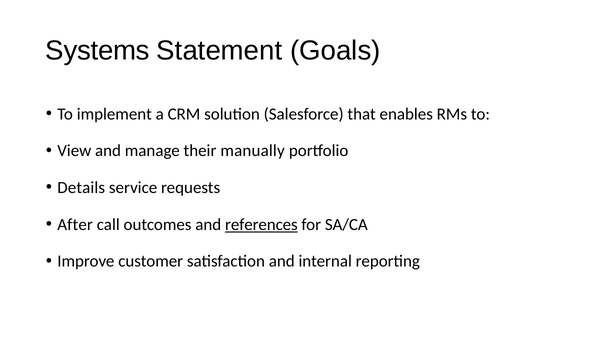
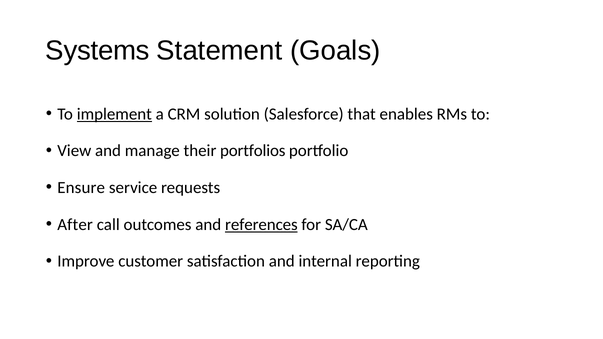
implement underline: none -> present
manually: manually -> portfolios
Details: Details -> Ensure
